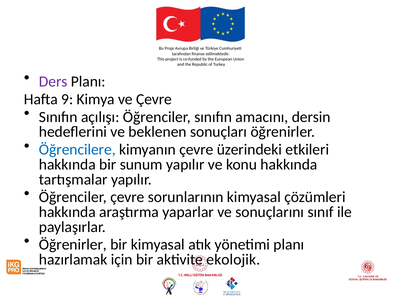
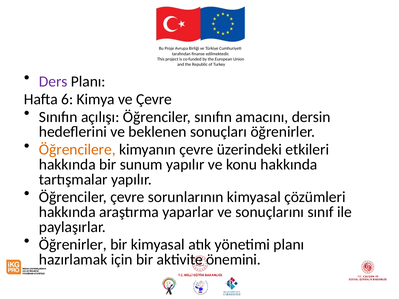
9: 9 -> 6
Öğrencilere colour: blue -> orange
ekolojik: ekolojik -> önemini
